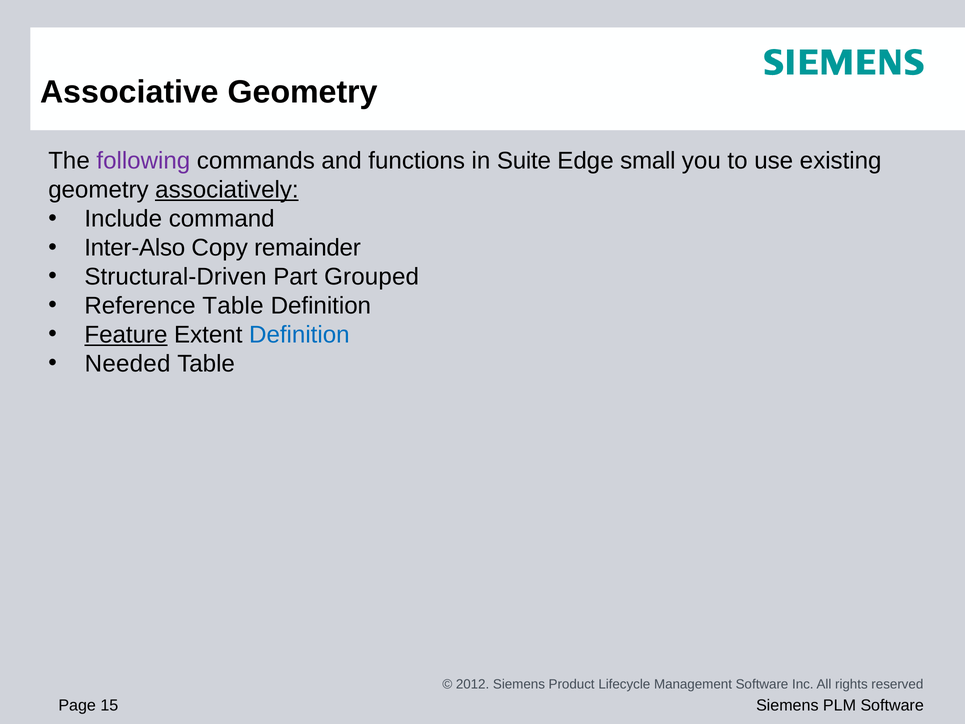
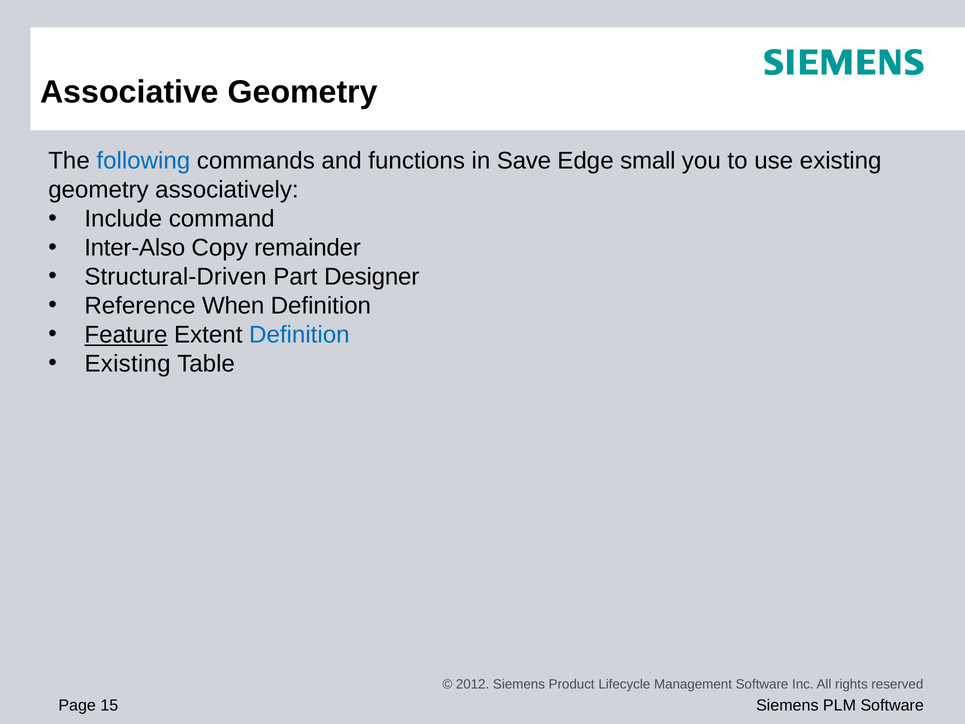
following colour: purple -> blue
Suite: Suite -> Save
associatively underline: present -> none
Grouped: Grouped -> Designer
Reference Table: Table -> When
Needed at (128, 364): Needed -> Existing
